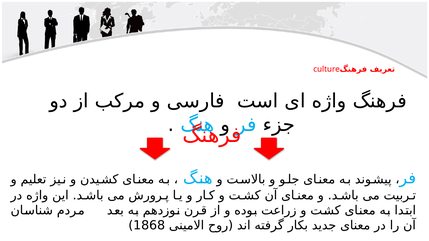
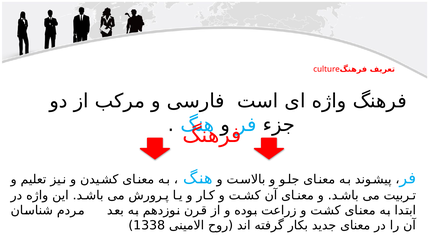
1868: 1868 -> 1338
